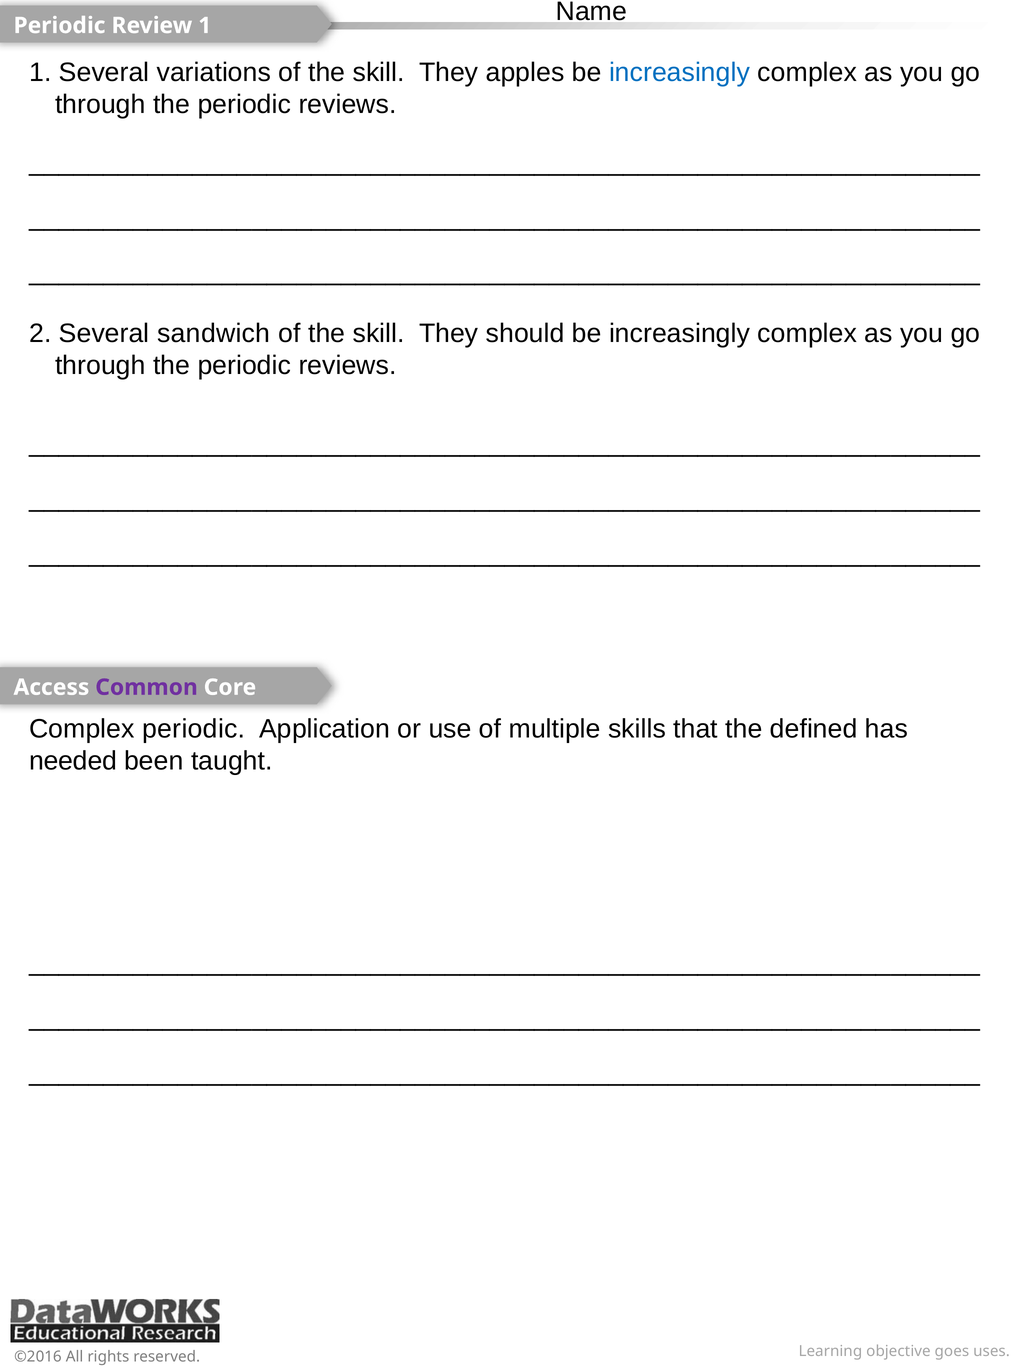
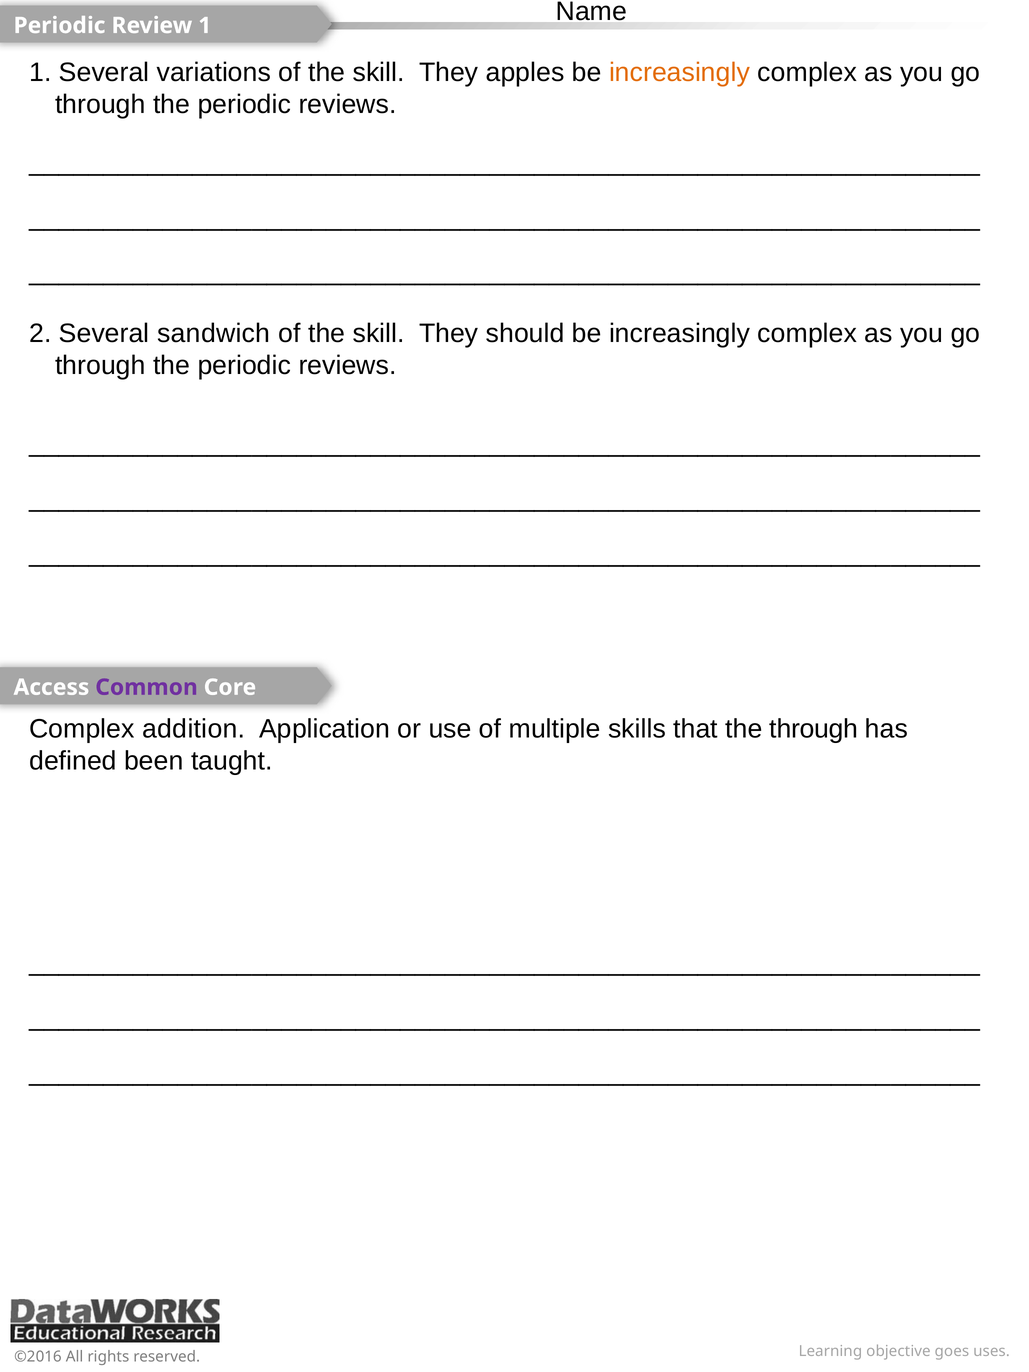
increasingly at (679, 73) colour: blue -> orange
Complex periodic: periodic -> addition
the defined: defined -> through
needed: needed -> defined
